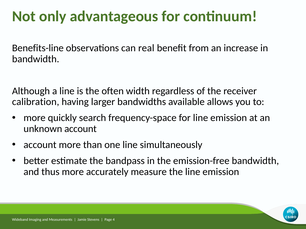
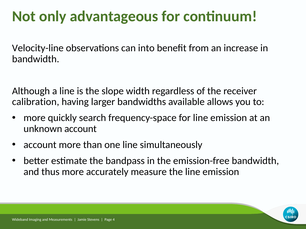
Benefits-line: Benefits-line -> Velocity-line
real: real -> into
often: often -> slope
